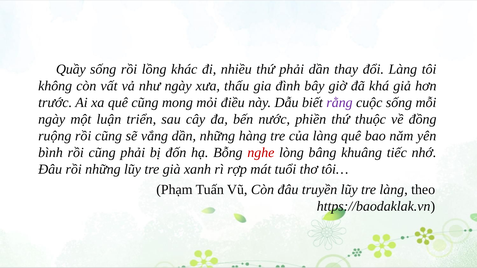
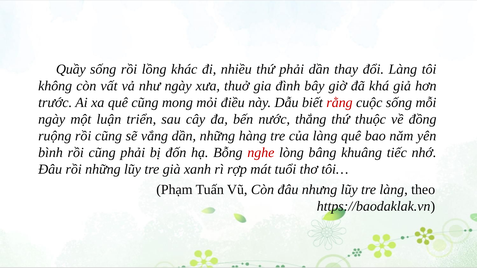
thấu: thấu -> thuở
rằng colour: purple -> red
phiền: phiền -> thắng
truyền: truyền -> nhưng
